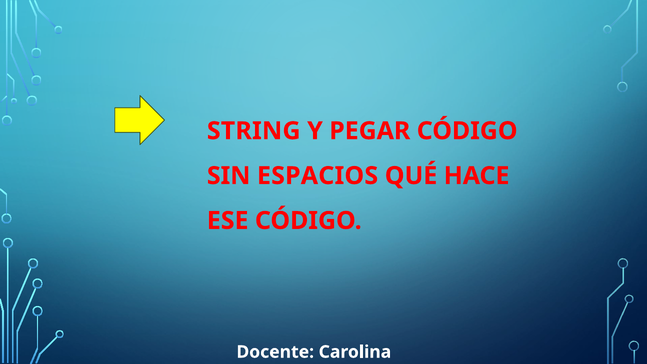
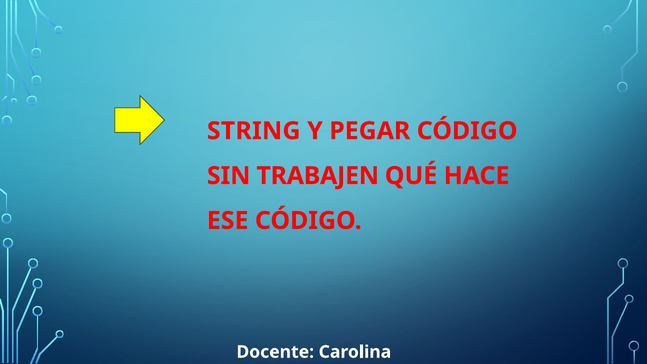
ESPACIOS: ESPACIOS -> TRABAJEN
